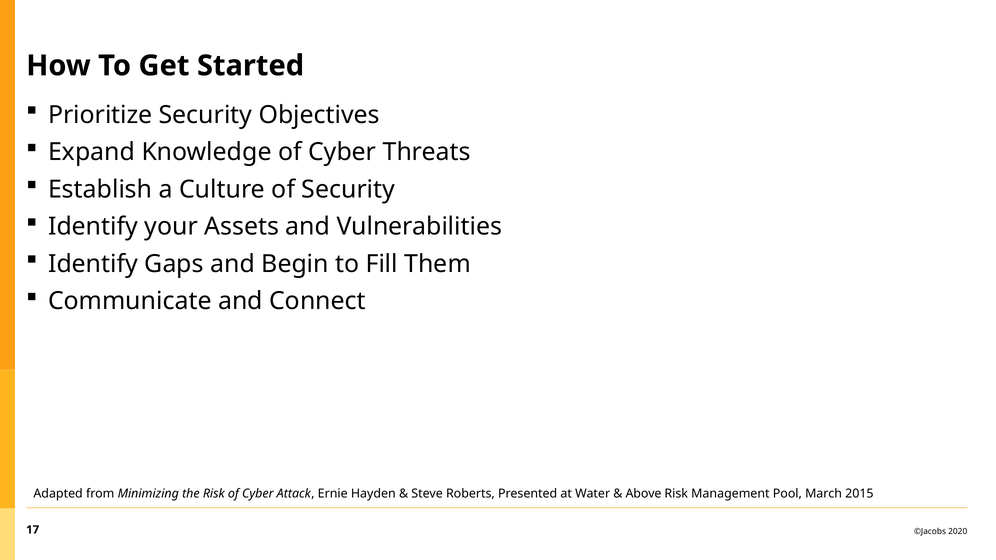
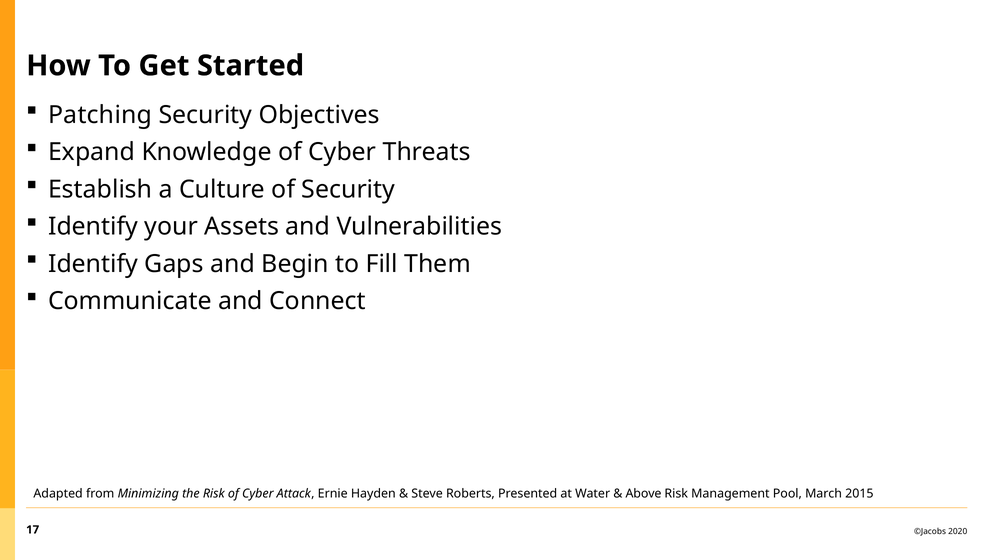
Prioritize: Prioritize -> Patching
